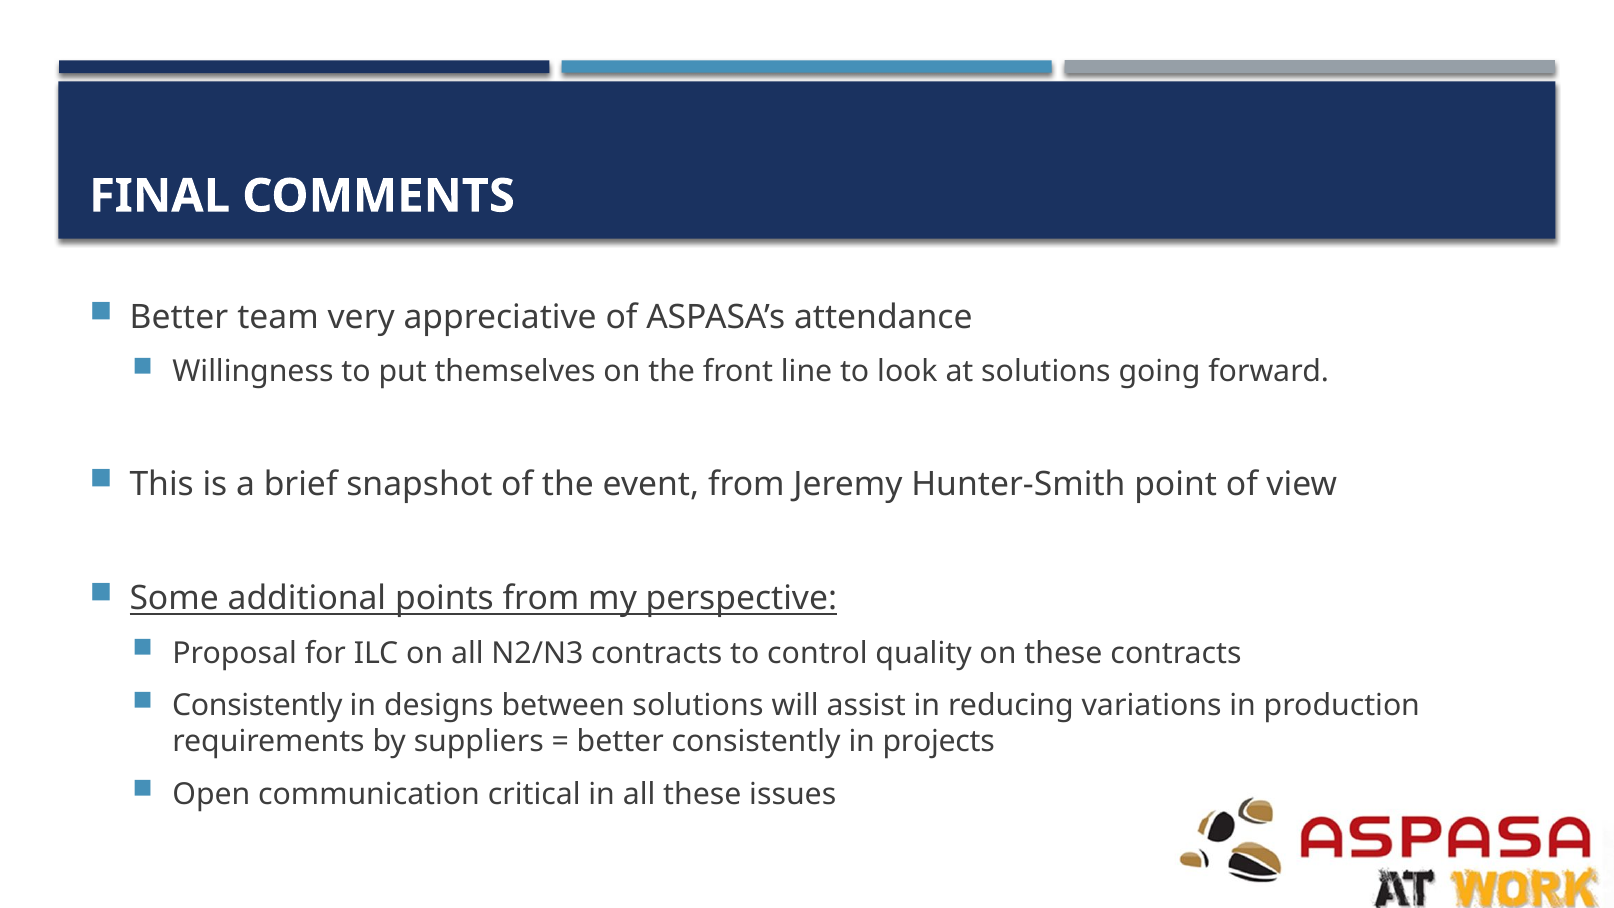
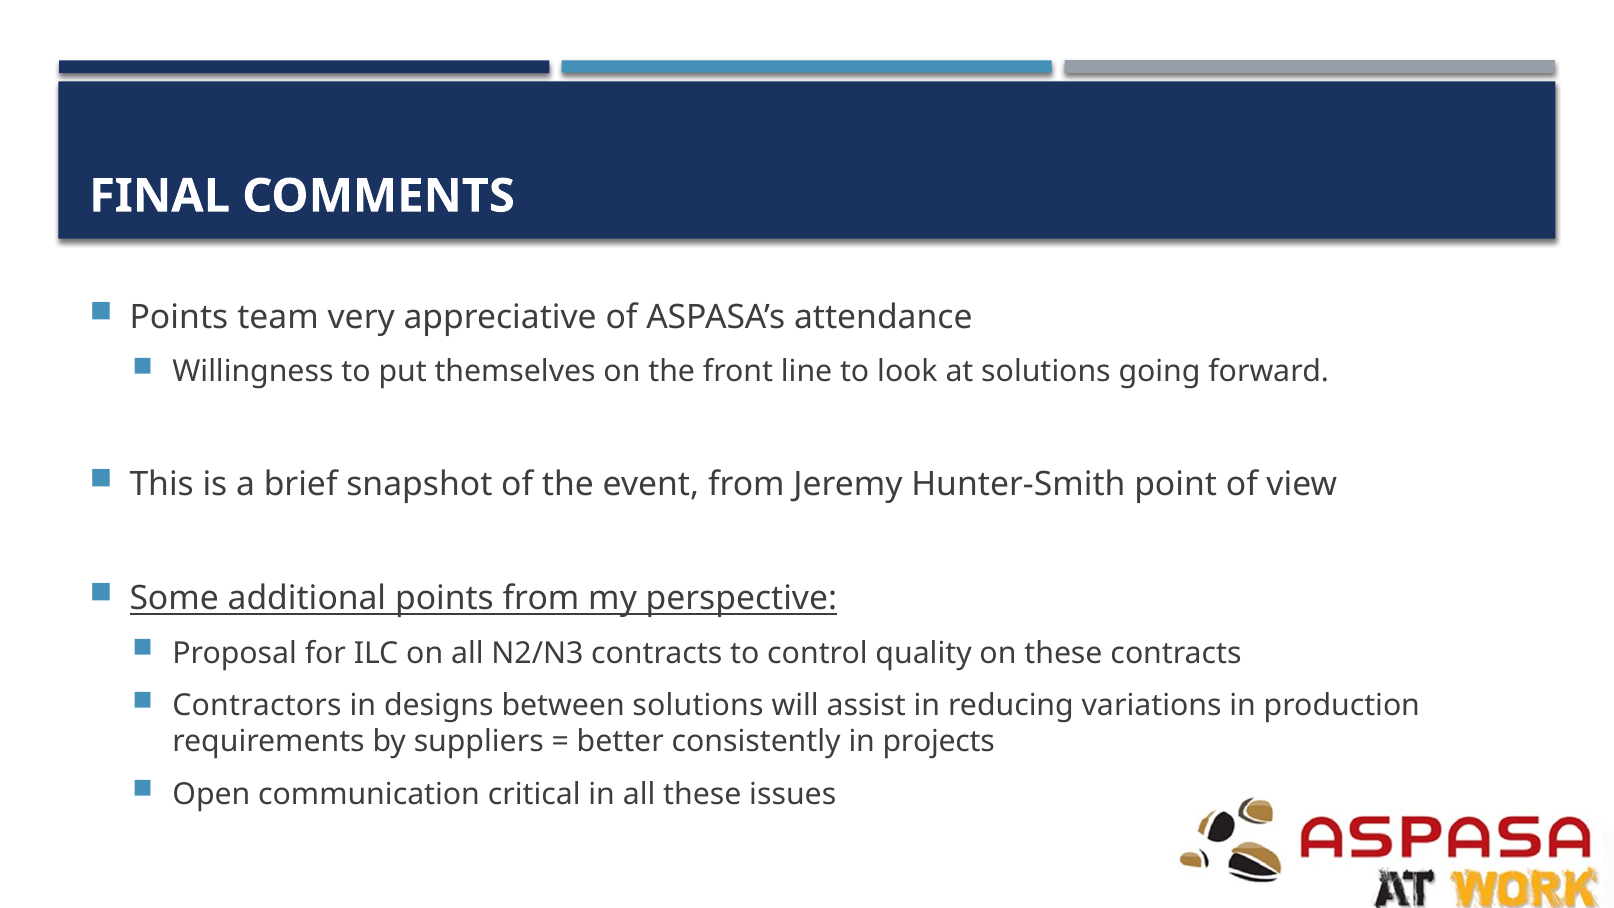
Better at (179, 317): Better -> Points
Consistently at (257, 705): Consistently -> Contractors
